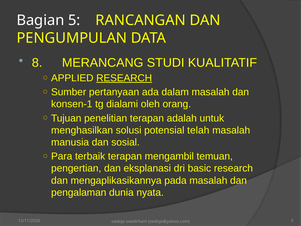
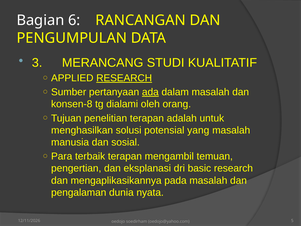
Bagian 5: 5 -> 6
8: 8 -> 3
ada underline: none -> present
konsen-1: konsen-1 -> konsen-8
telah: telah -> yang
